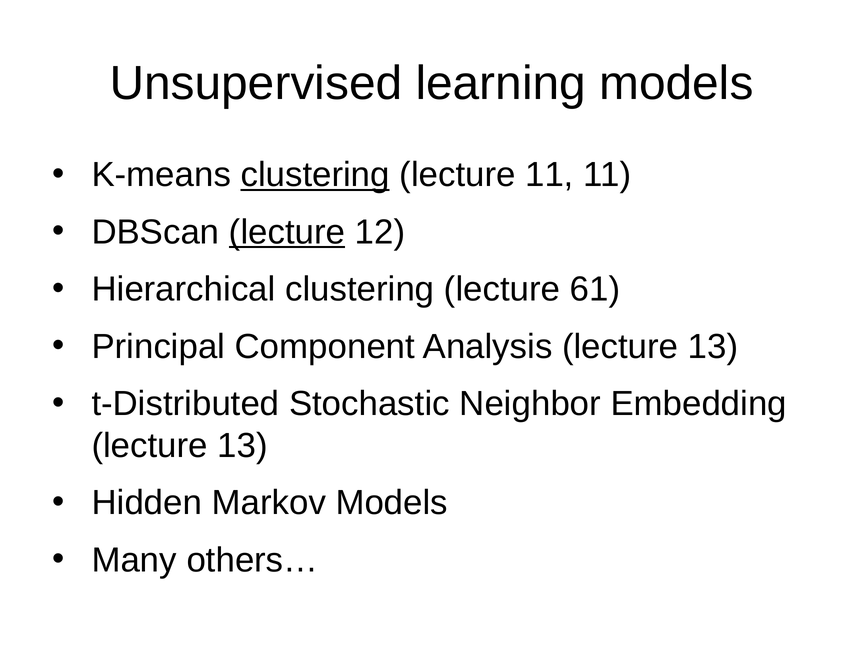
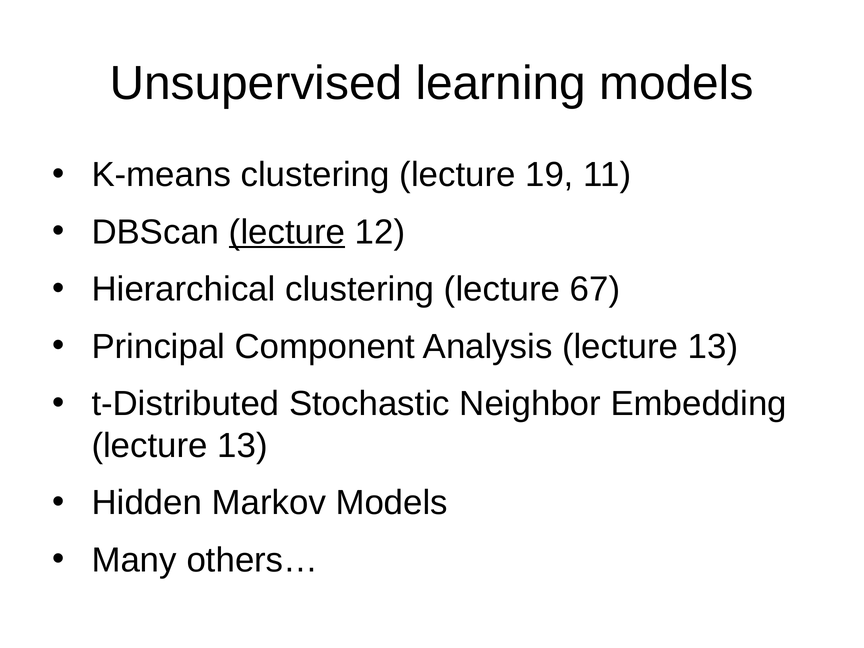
clustering at (315, 175) underline: present -> none
lecture 11: 11 -> 19
61: 61 -> 67
